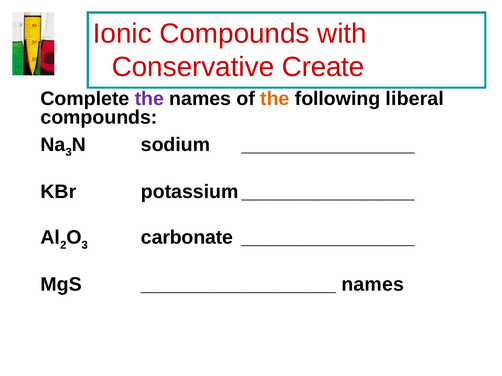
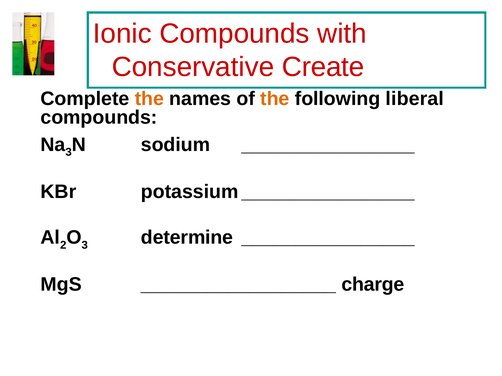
the at (149, 99) colour: purple -> orange
carbonate: carbonate -> determine
names at (373, 285): names -> charge
